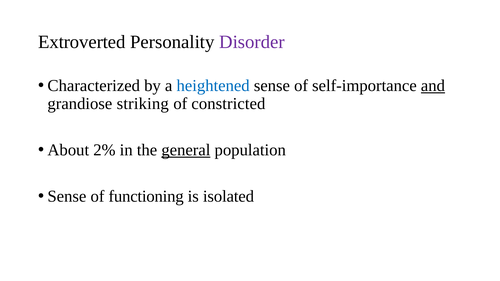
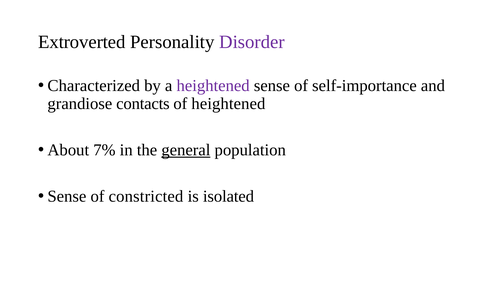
heightened at (213, 86) colour: blue -> purple
and underline: present -> none
striking: striking -> contacts
of constricted: constricted -> heightened
2%: 2% -> 7%
functioning: functioning -> constricted
